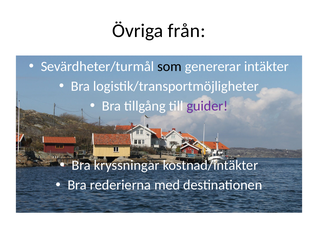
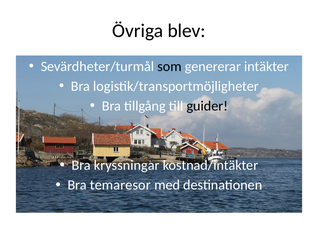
från: från -> blev
guider colour: purple -> black
rederierna: rederierna -> temaresor
